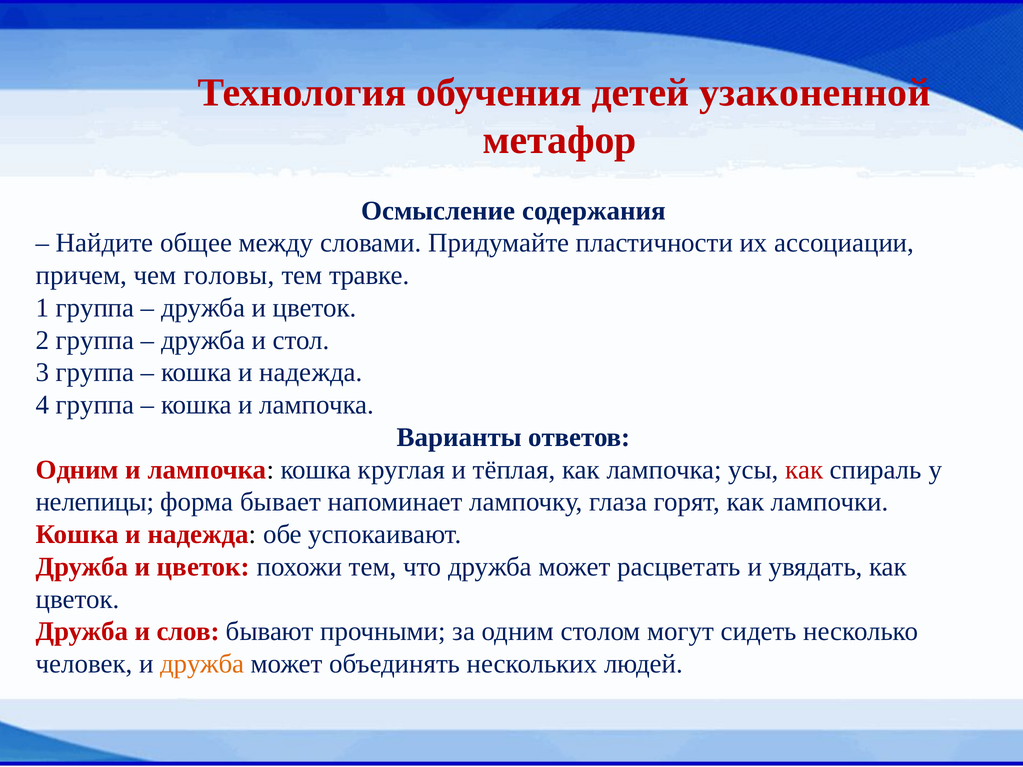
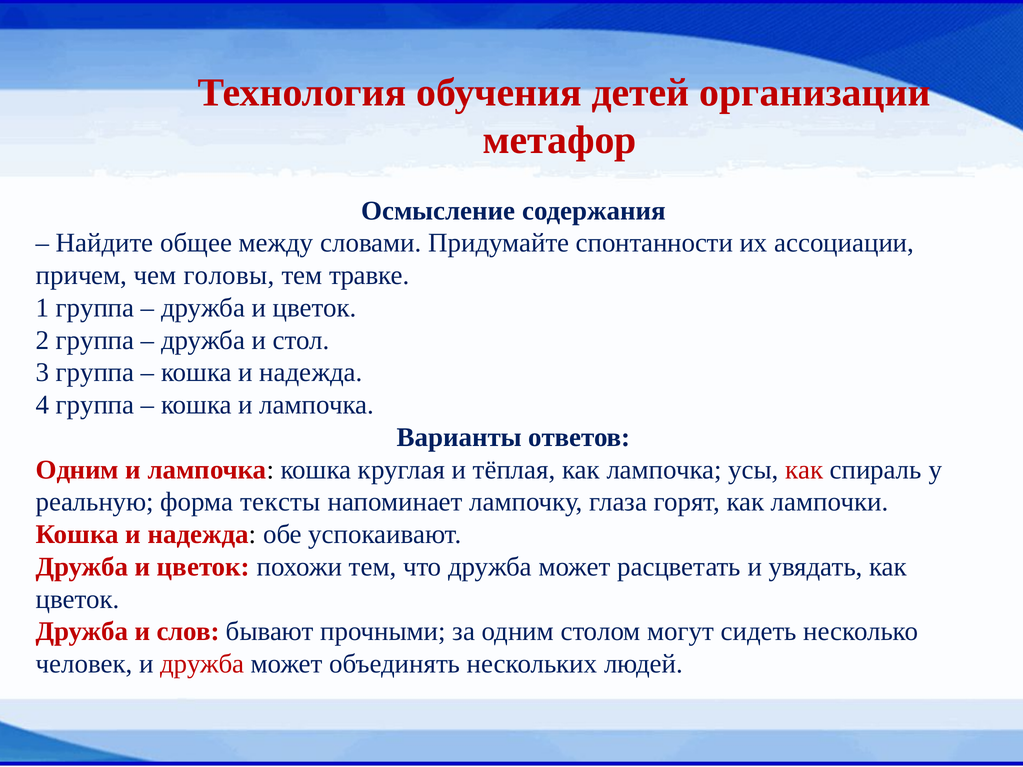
узаконенной: узаконенной -> организации
пластичности: пластичности -> спонтанности
нелепицы: нелепицы -> реальную
бывает: бывает -> тексты
дружба at (202, 664) colour: orange -> red
